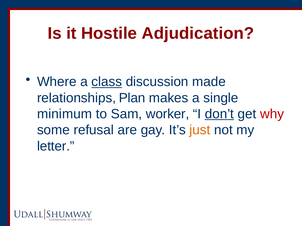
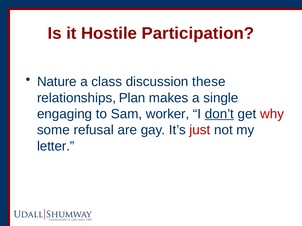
Adjudication: Adjudication -> Participation
Where: Where -> Nature
class underline: present -> none
made: made -> these
minimum: minimum -> engaging
just colour: orange -> red
